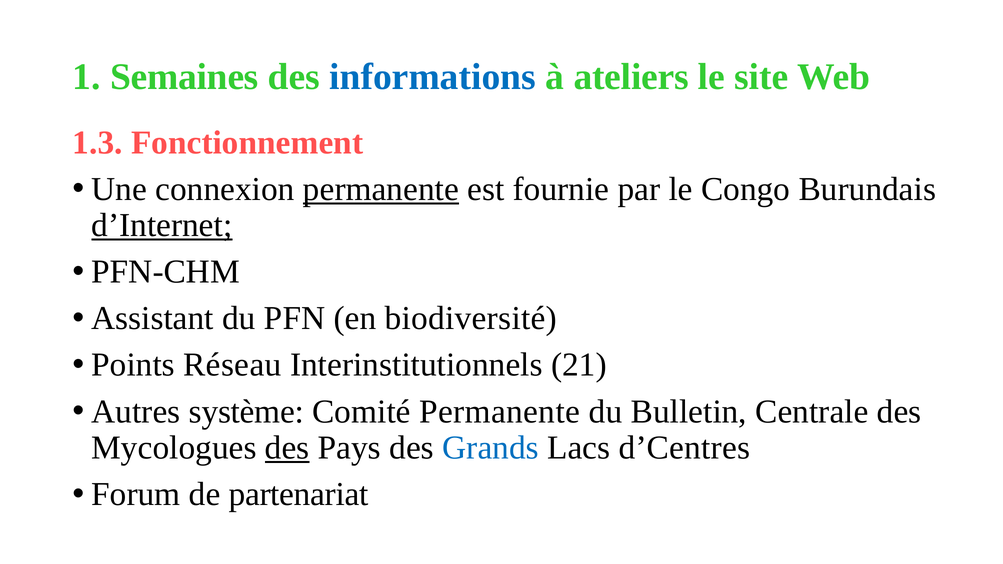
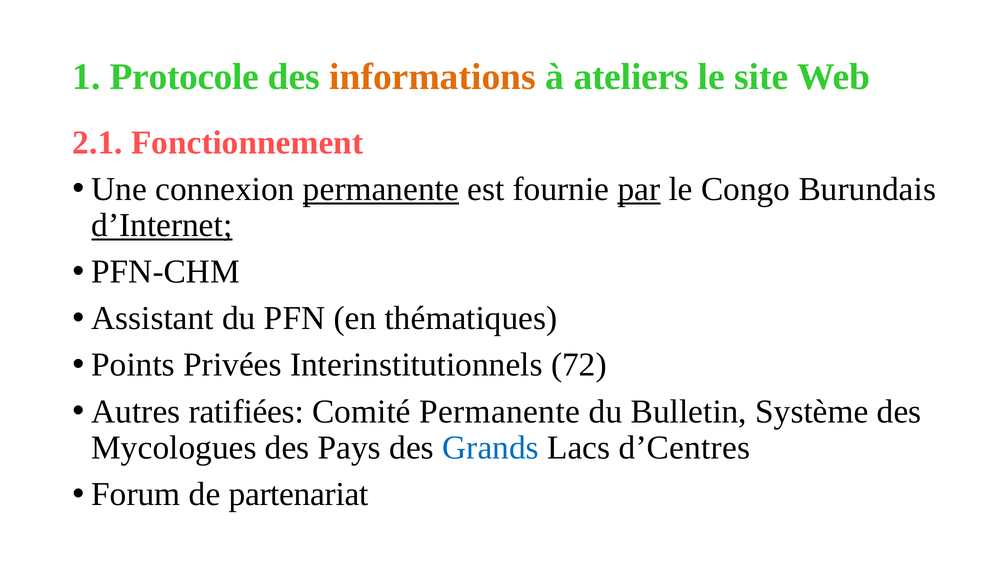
Semaines: Semaines -> Protocole
informations colour: blue -> orange
1.3: 1.3 -> 2.1
par underline: none -> present
biodiversité: biodiversité -> thématiques
Réseau: Réseau -> Privées
21: 21 -> 72
système: système -> ratifiées
Centrale: Centrale -> Système
des at (287, 448) underline: present -> none
